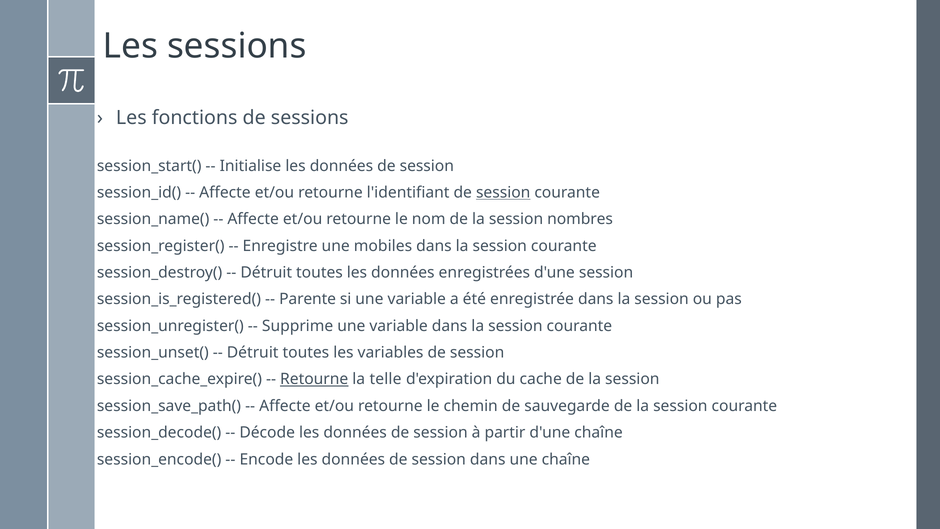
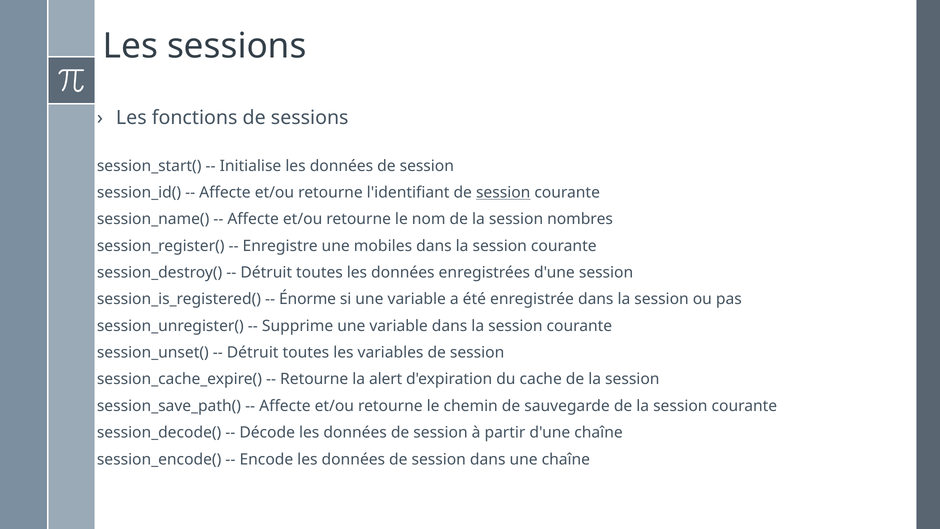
Parente: Parente -> Énorme
Retourne at (314, 379) underline: present -> none
telle: telle -> alert
